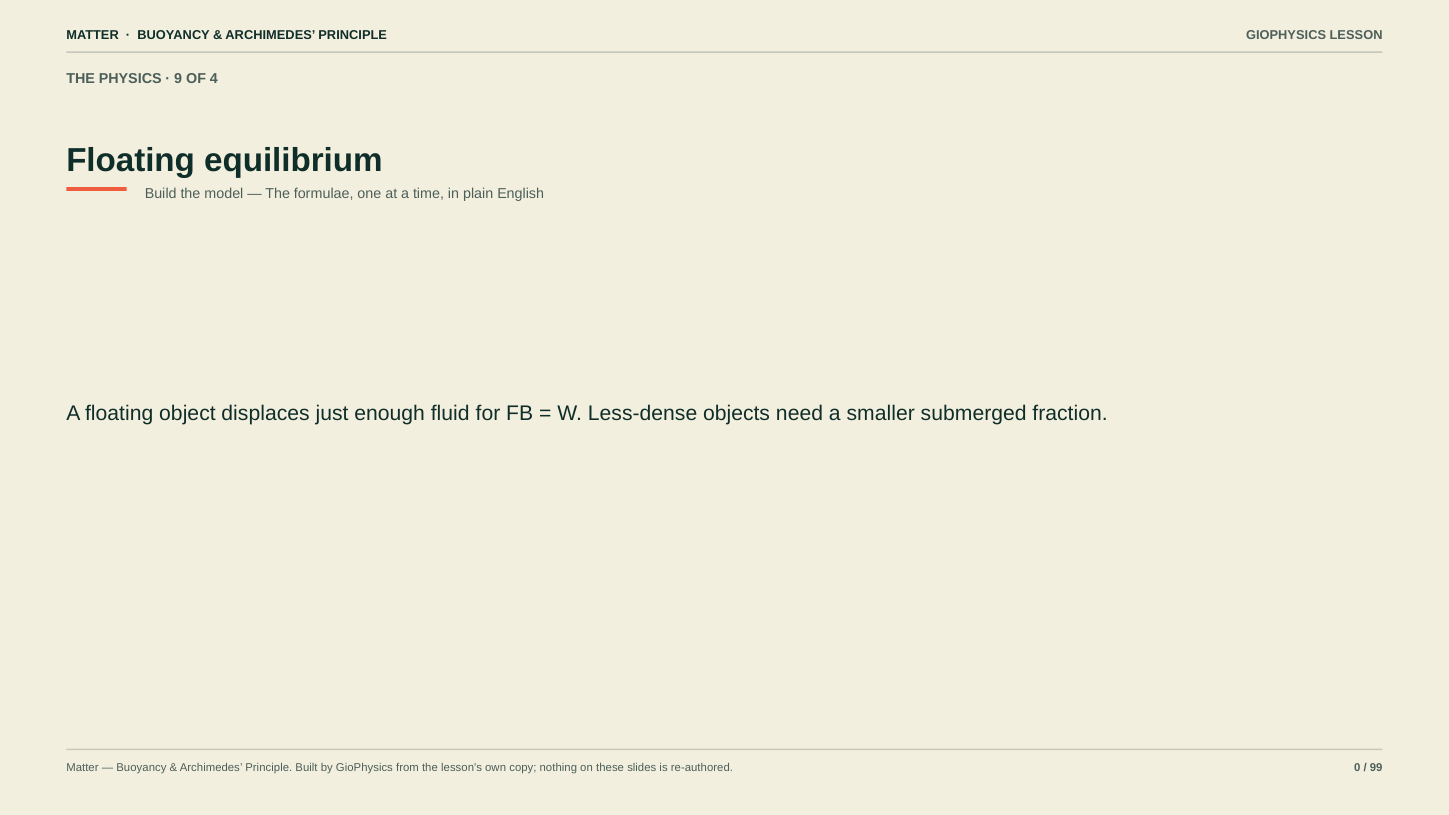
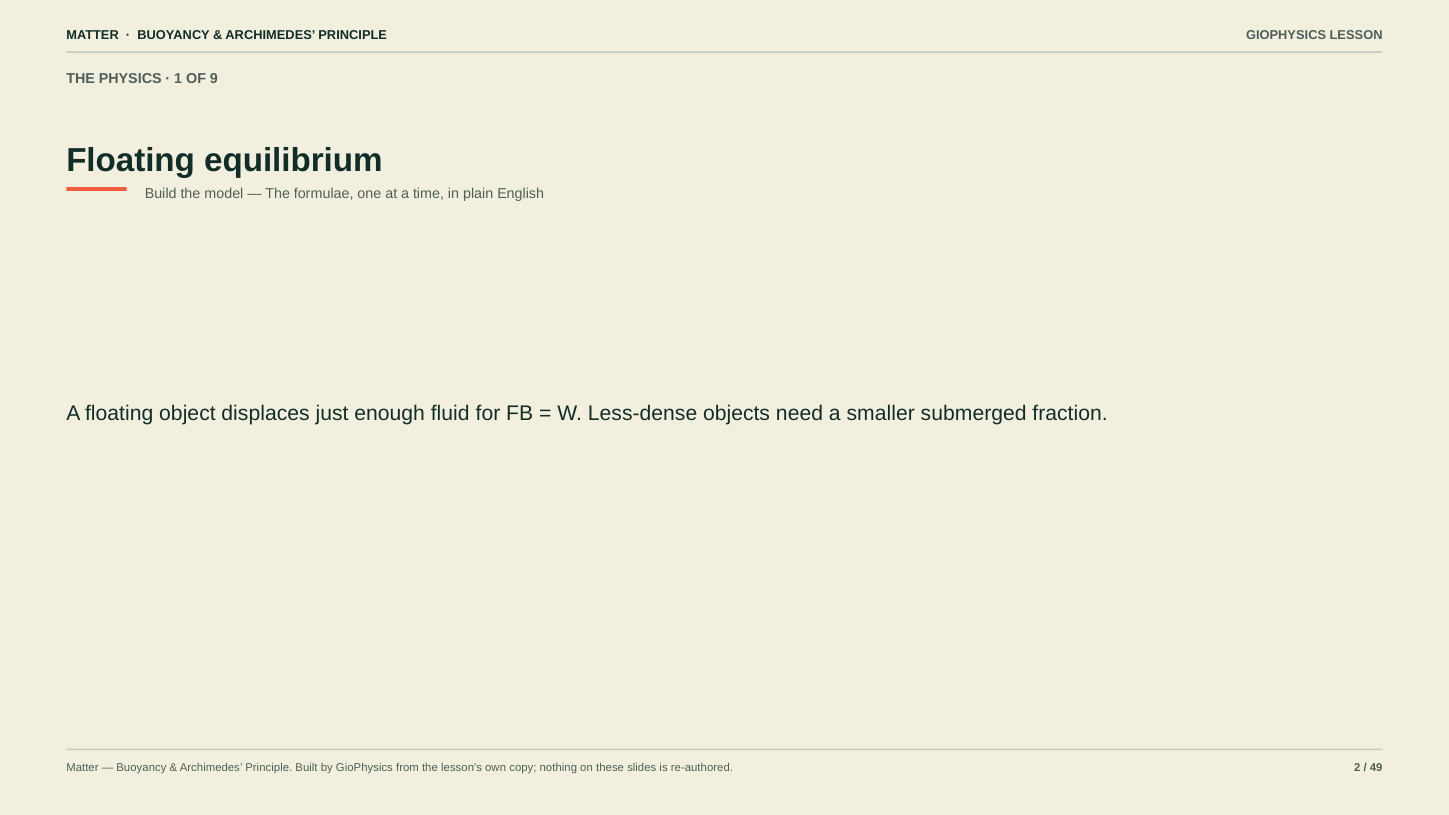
9: 9 -> 1
4: 4 -> 9
0: 0 -> 2
99: 99 -> 49
